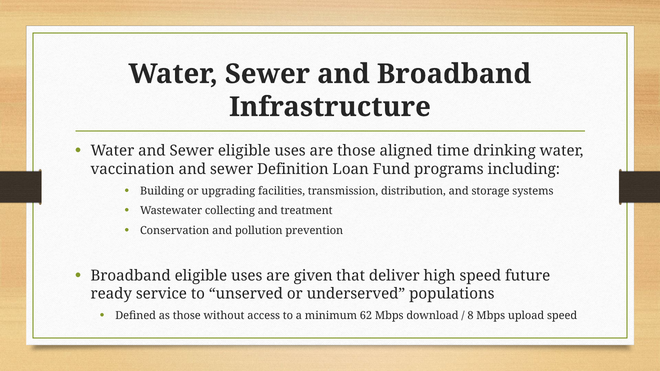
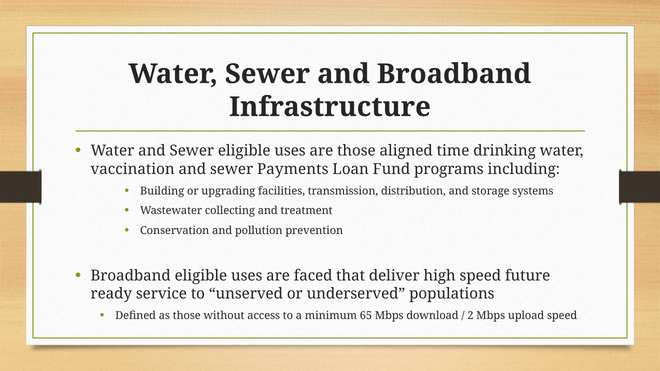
Definition: Definition -> Payments
given: given -> faced
62: 62 -> 65
8: 8 -> 2
